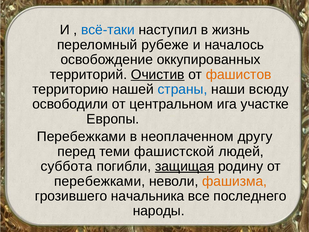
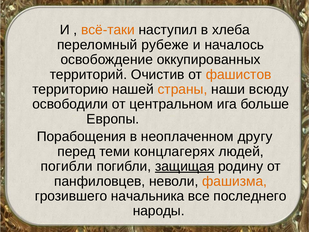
всё-таки colour: blue -> orange
жизнь: жизнь -> хлеба
Очистив underline: present -> none
страны colour: blue -> orange
участке: участке -> больше
Перебежками at (81, 137): Перебежками -> Порабощения
фашистской: фашистской -> концлагерях
суббота at (67, 166): суббота -> погибли
перебежками at (100, 181): перебежками -> панфиловцев
